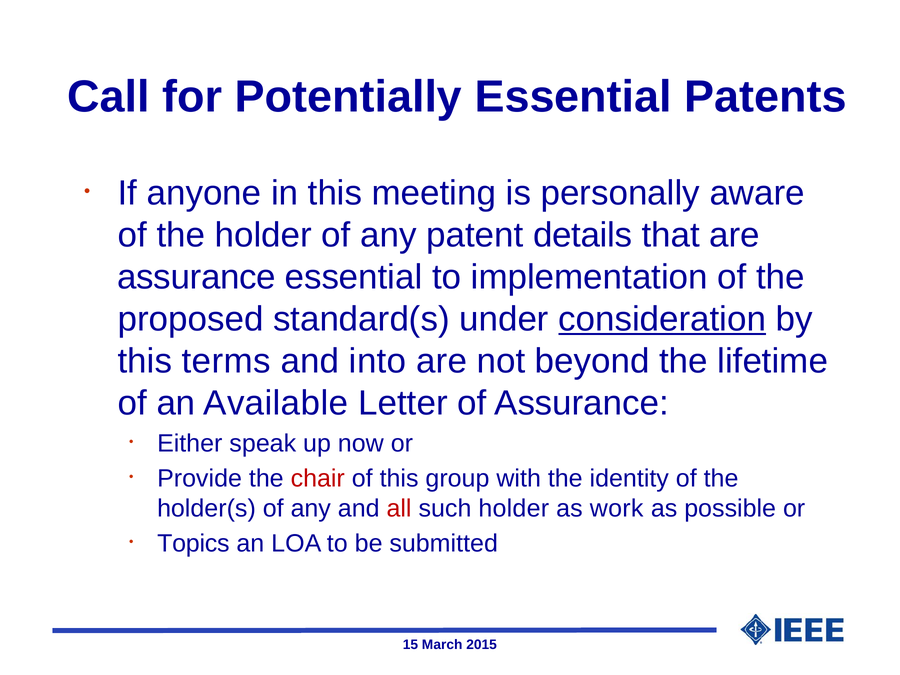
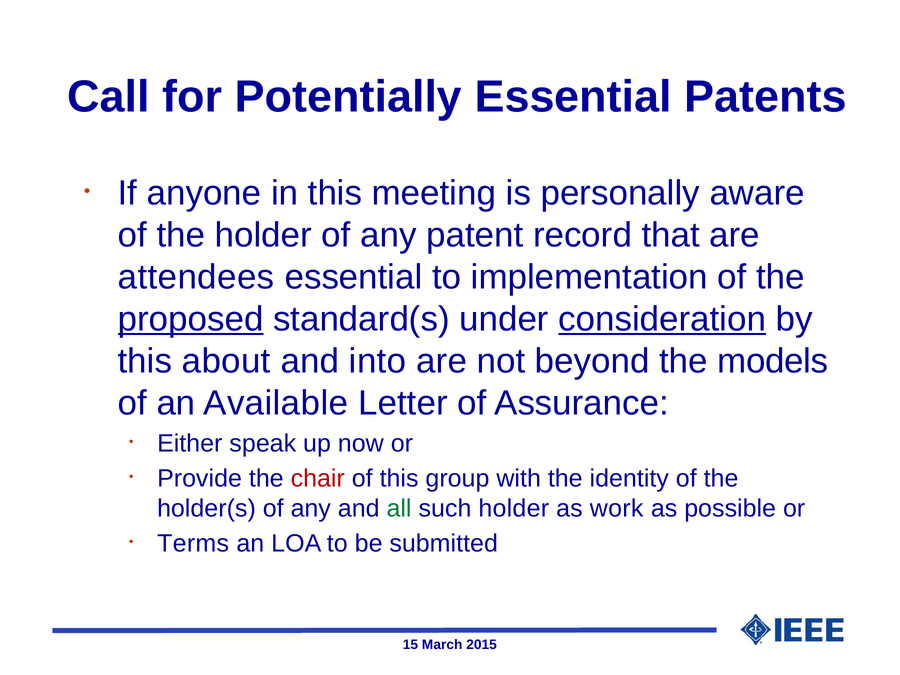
details: details -> record
assurance at (197, 277): assurance -> attendees
proposed underline: none -> present
terms: terms -> about
lifetime: lifetime -> models
all colour: red -> green
Topics: Topics -> Terms
